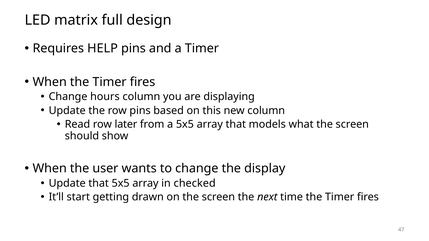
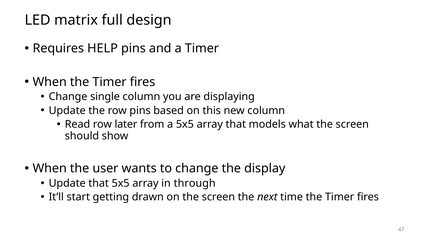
hours: hours -> single
checked: checked -> through
